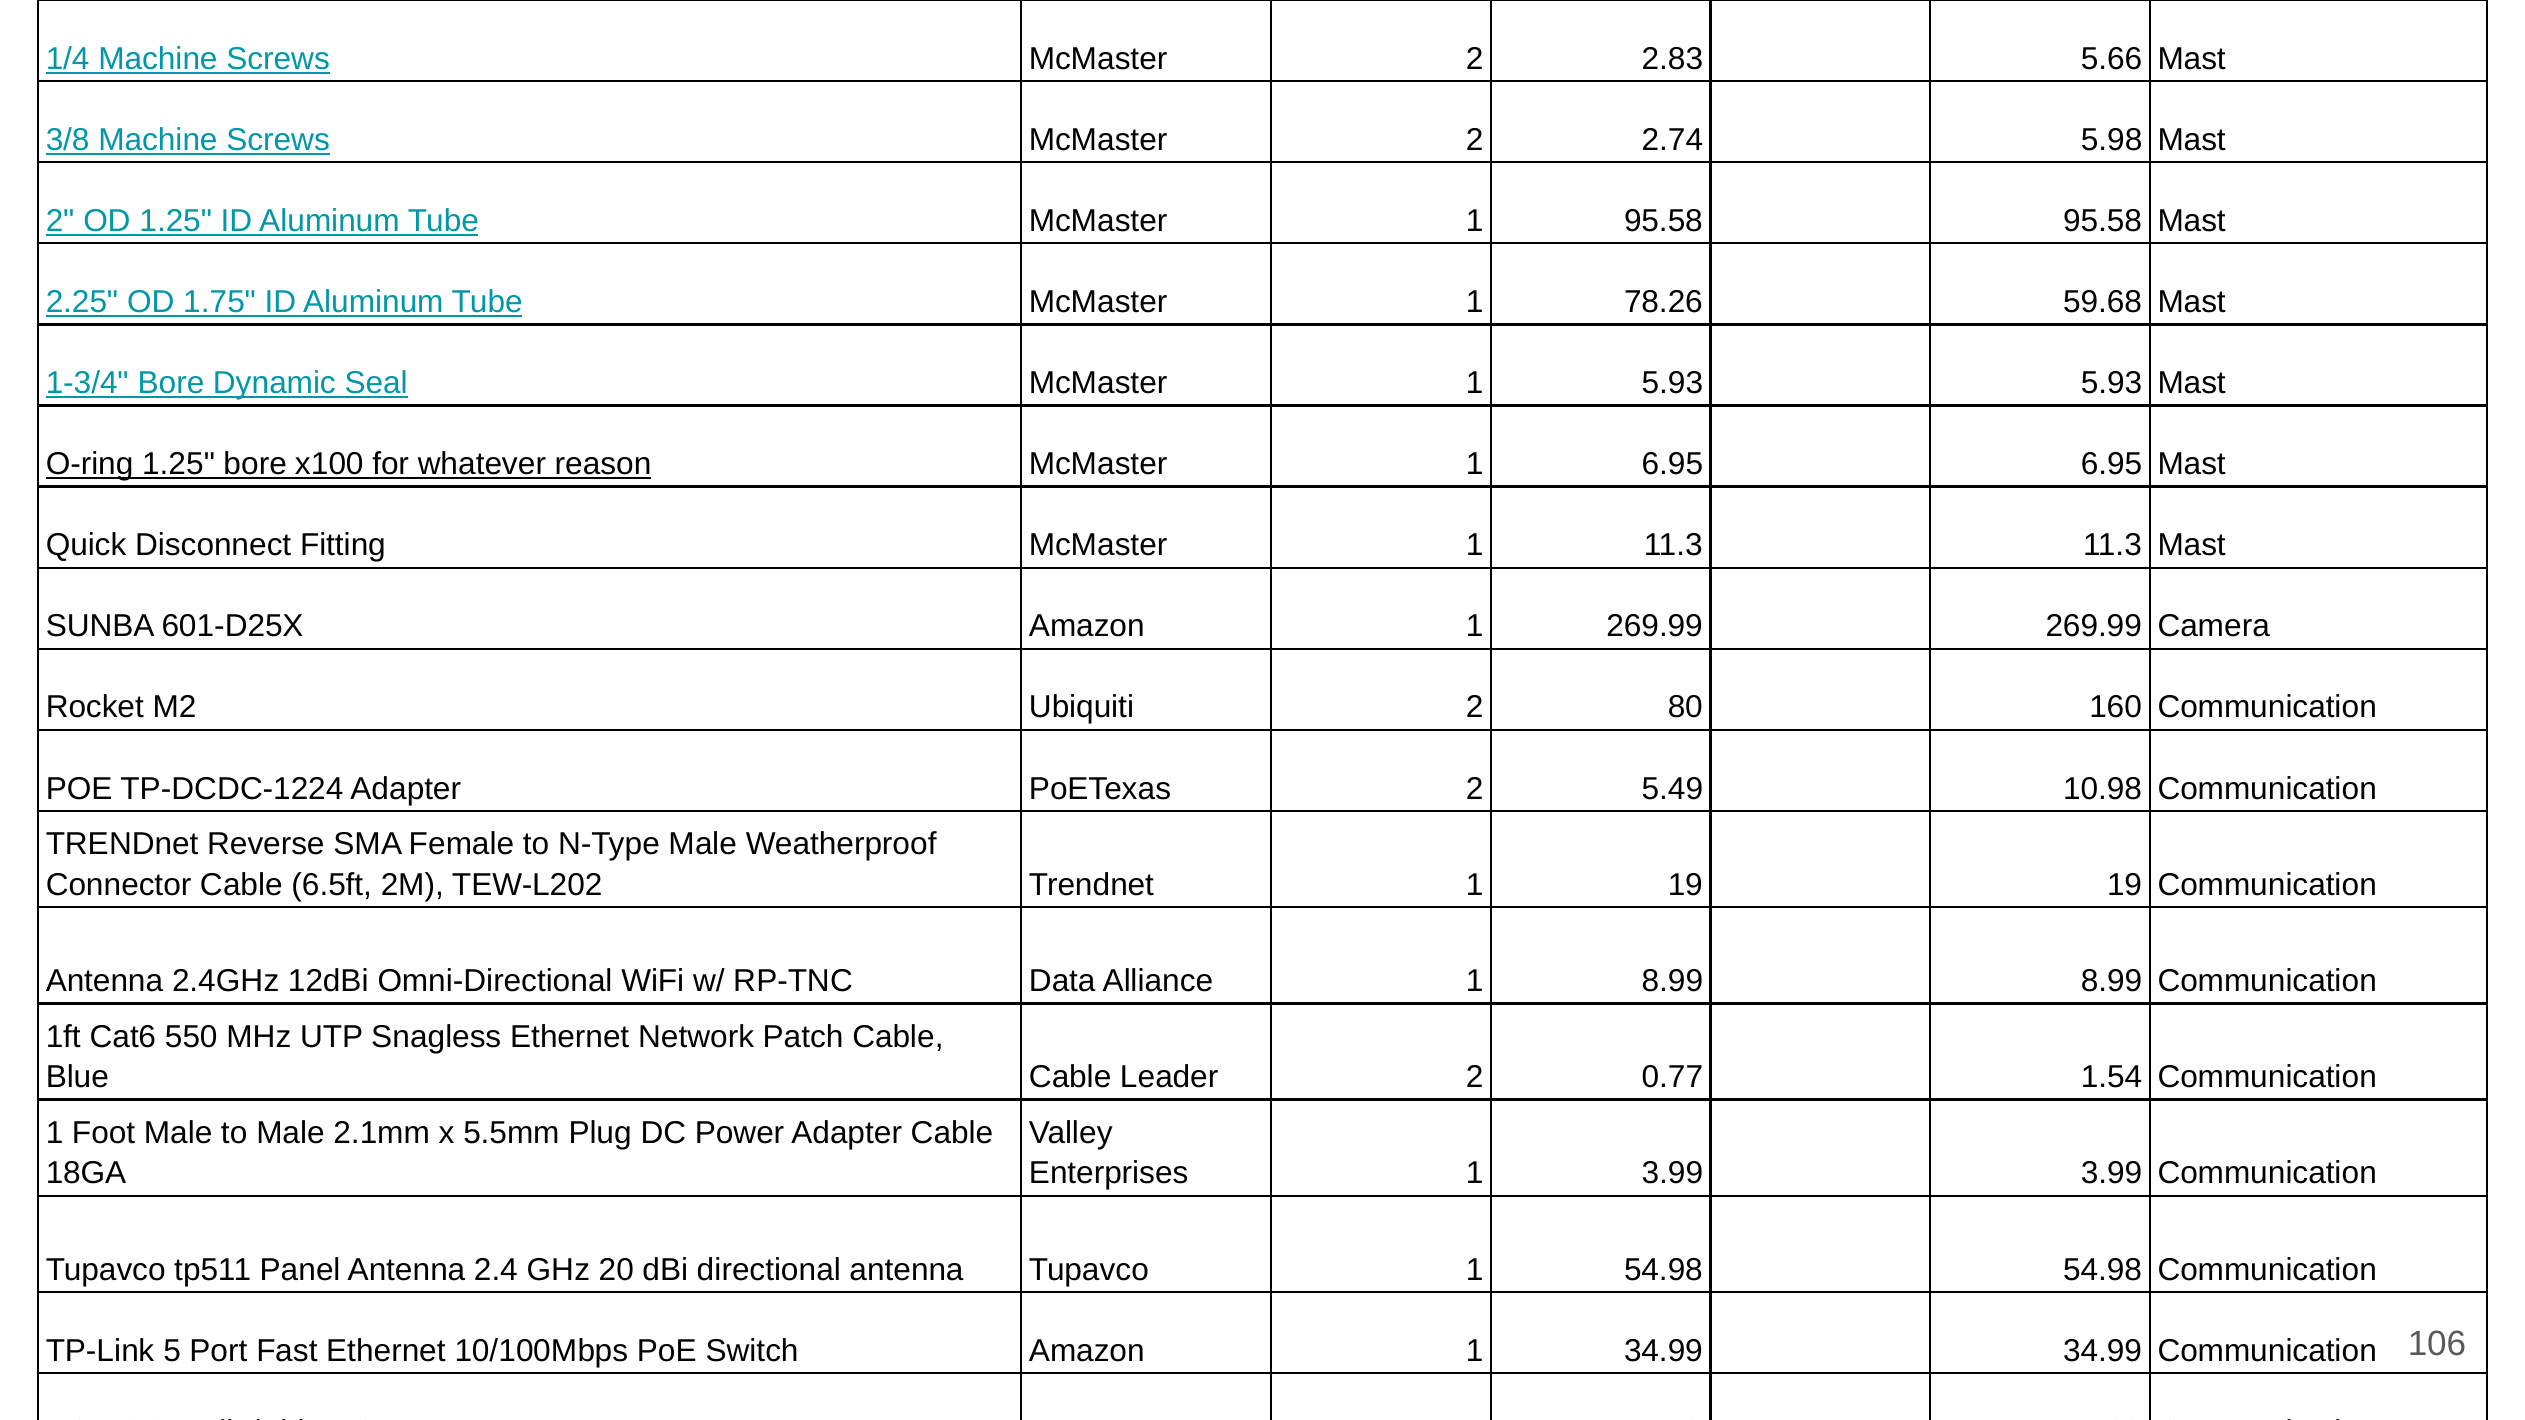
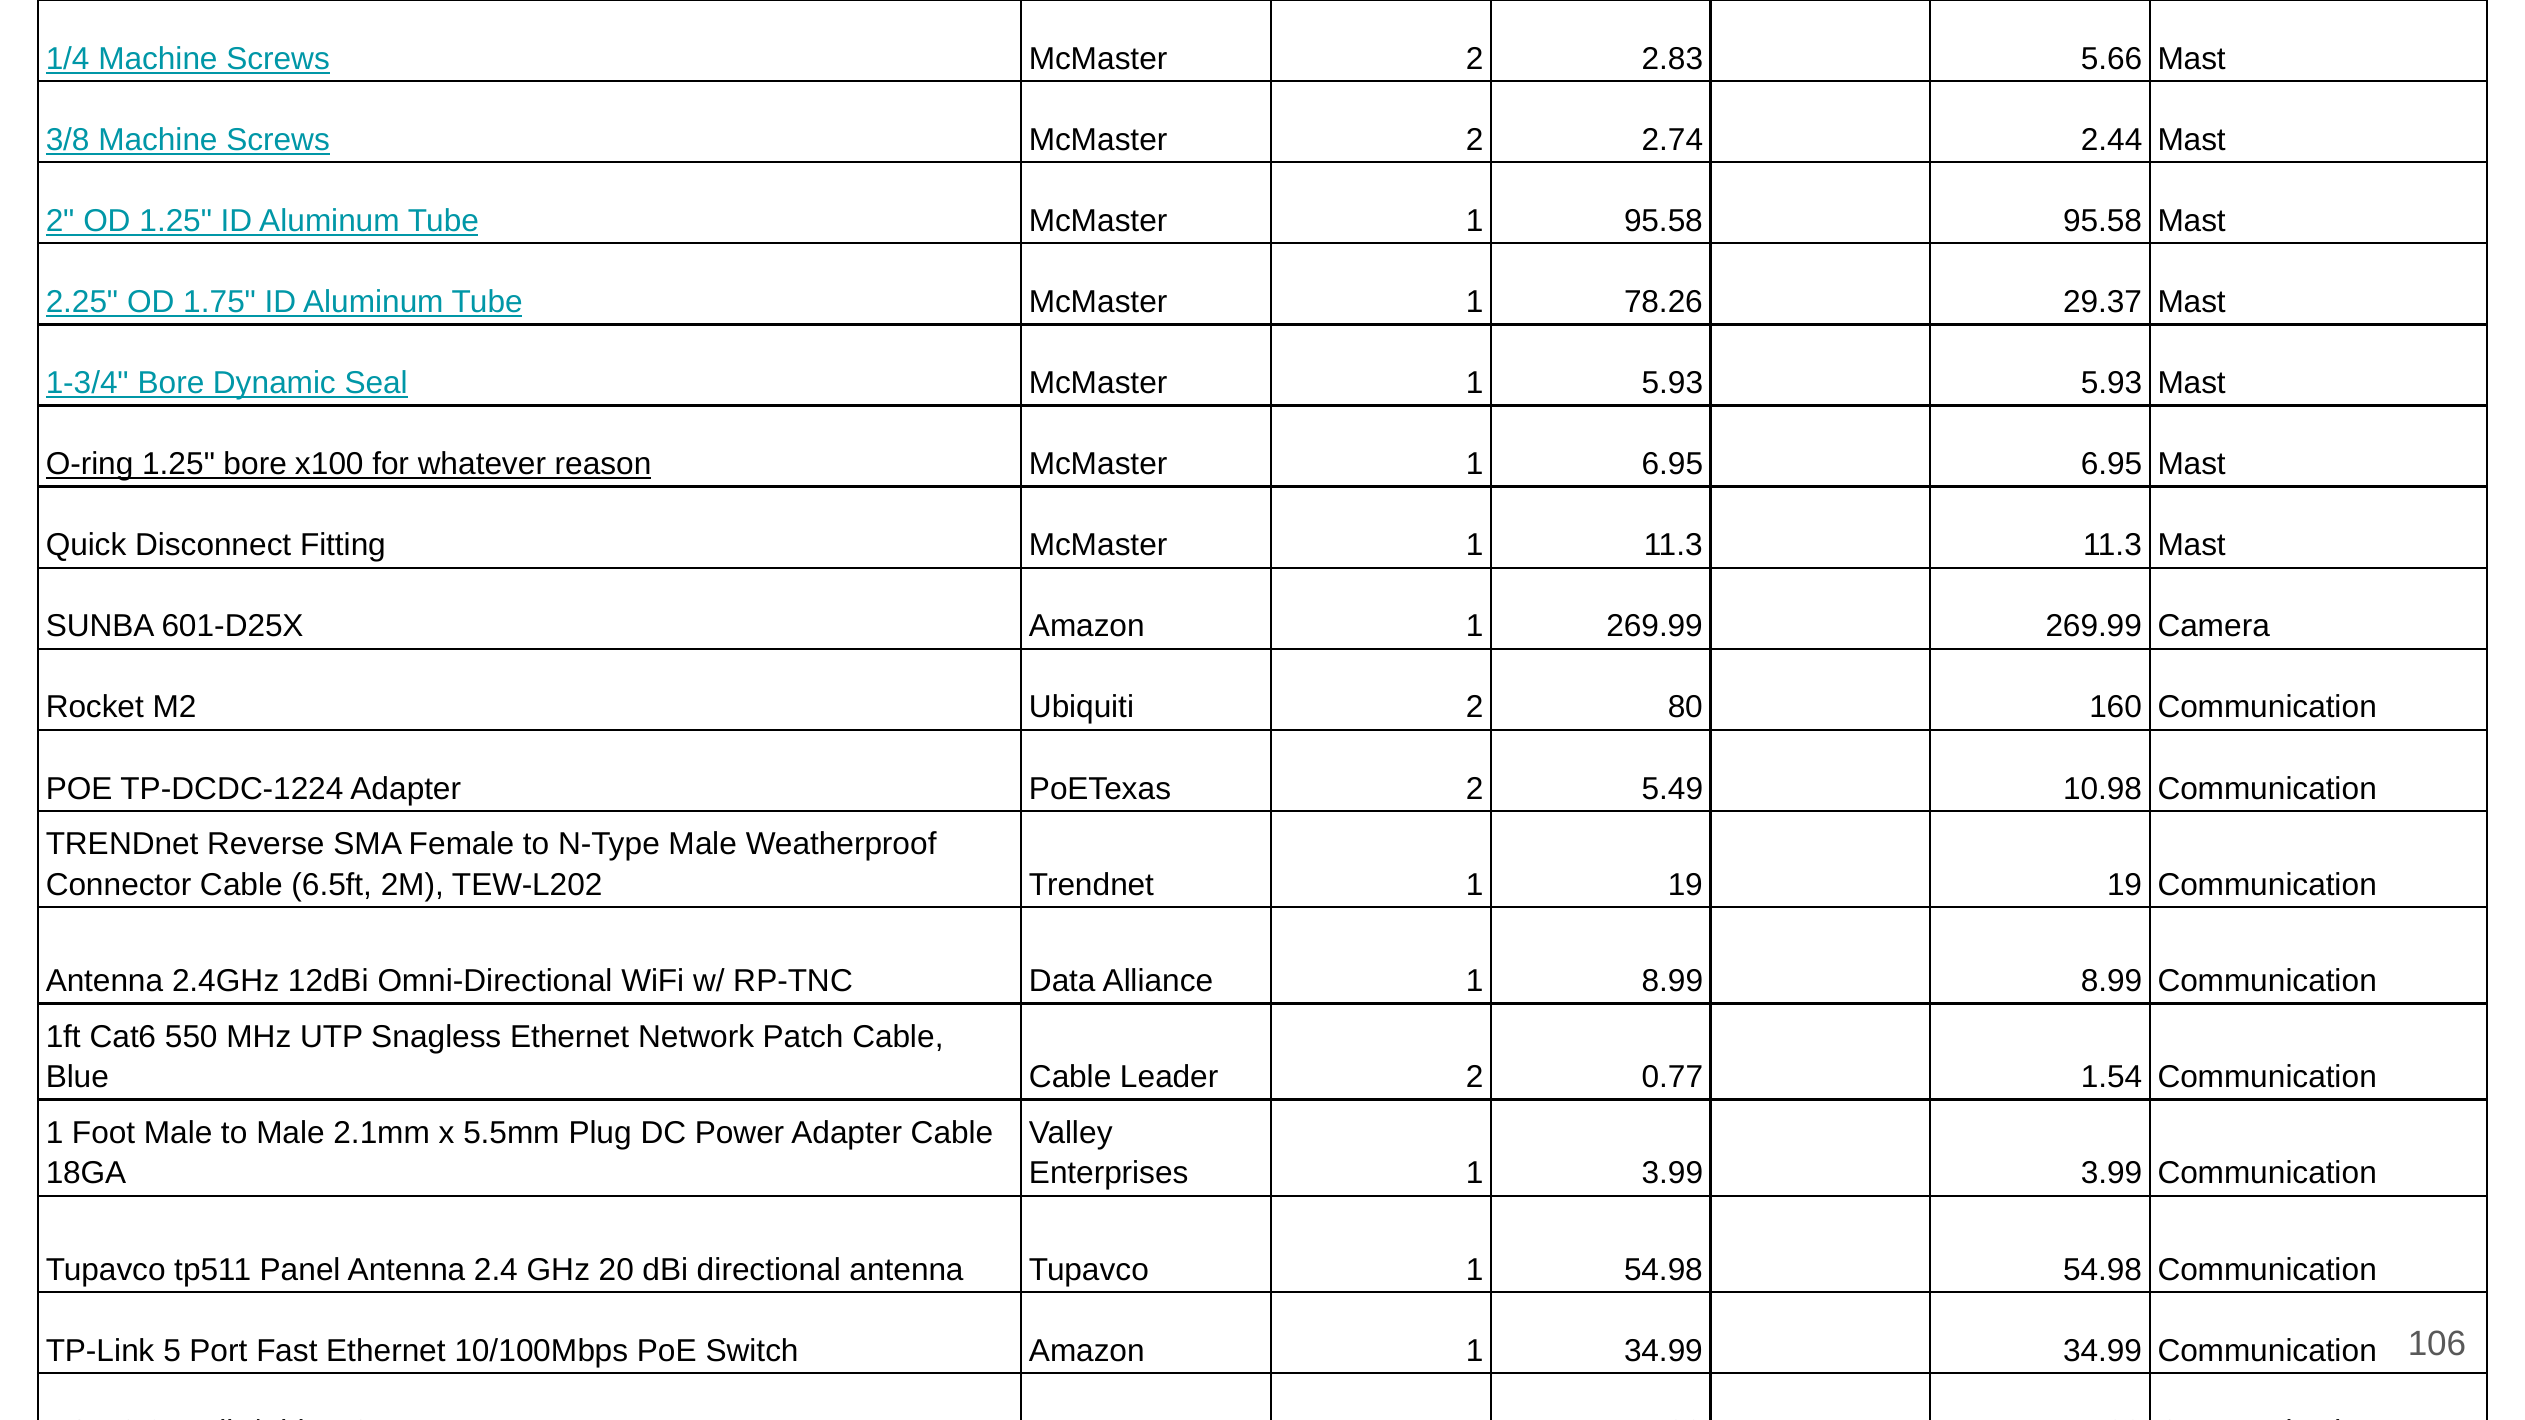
5.98: 5.98 -> 2.44
59.68: 59.68 -> 29.37
